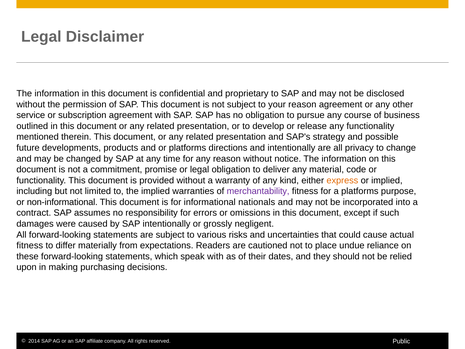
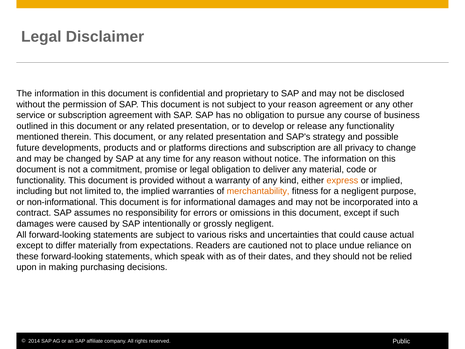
and intentionally: intentionally -> subscription
merchantability colour: purple -> orange
a platforms: platforms -> negligent
informational nationals: nationals -> damages
fitness at (30, 245): fitness -> except
